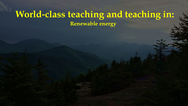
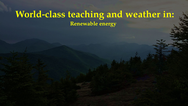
and teaching: teaching -> weather
